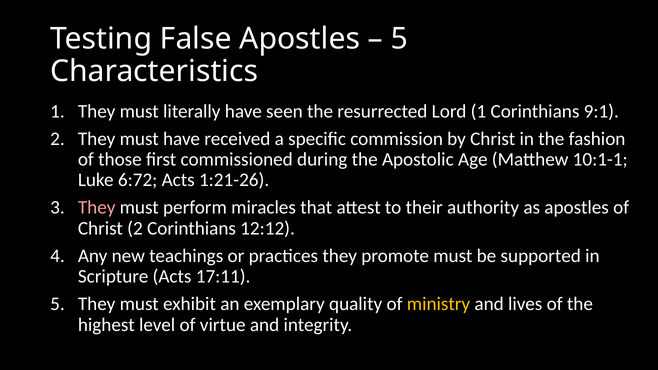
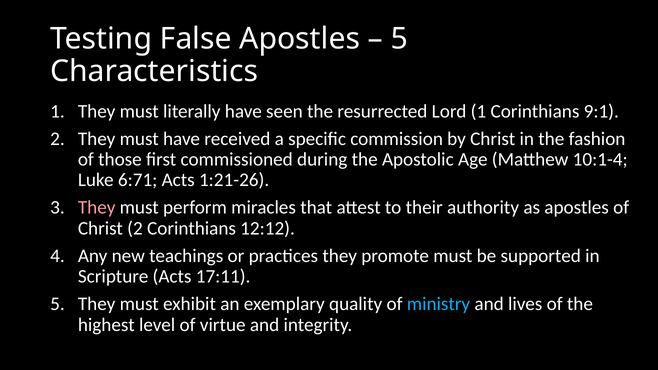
10:1-1: 10:1-1 -> 10:1-4
6:72: 6:72 -> 6:71
ministry colour: yellow -> light blue
